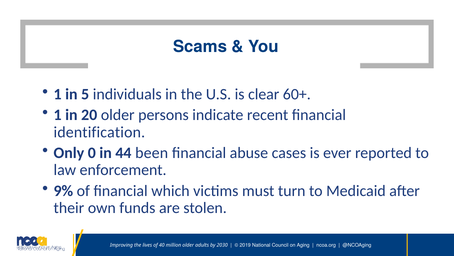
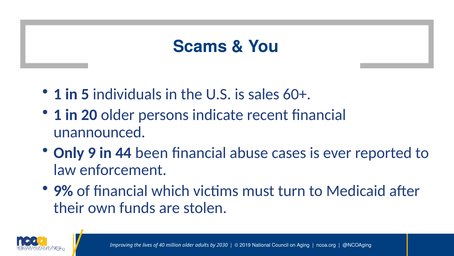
clear: clear -> sales
identification: identification -> unannounced
0: 0 -> 9
